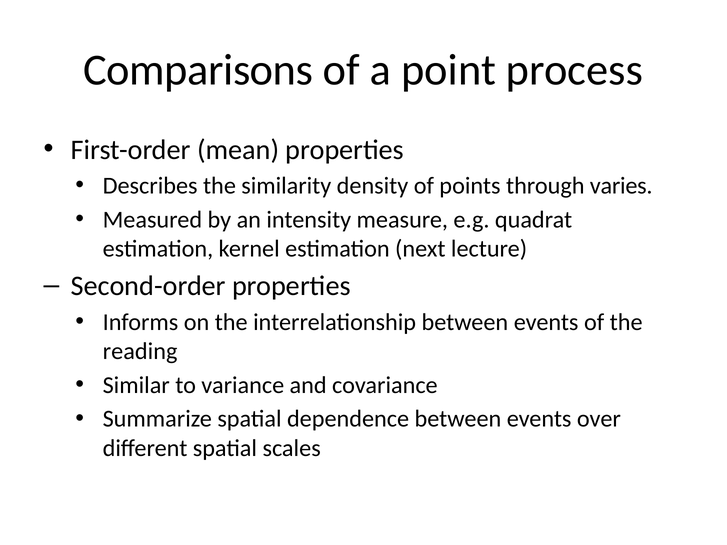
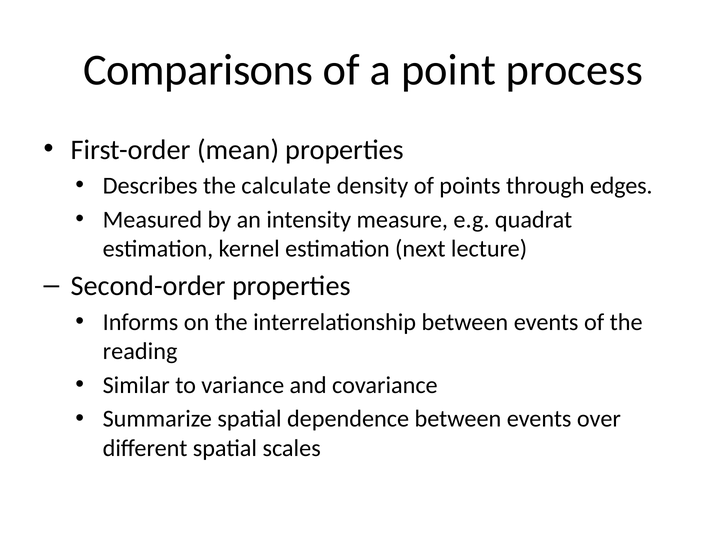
similarity: similarity -> calculate
varies: varies -> edges
